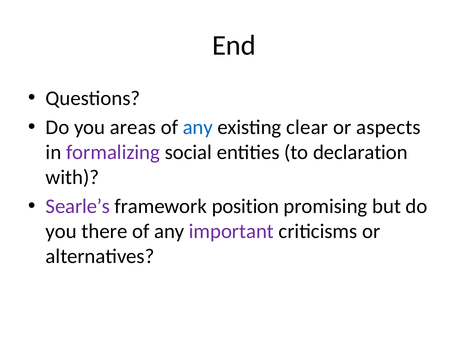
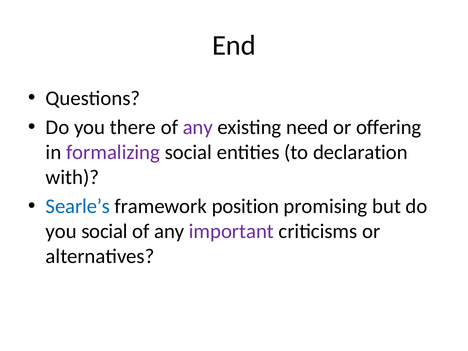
areas: areas -> there
any at (198, 127) colour: blue -> purple
clear: clear -> need
aspects: aspects -> offering
Searle’s colour: purple -> blue
you there: there -> social
